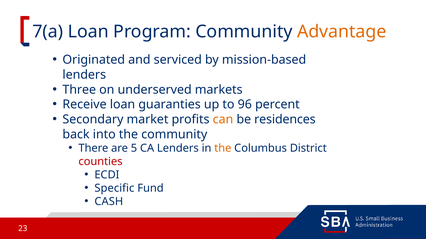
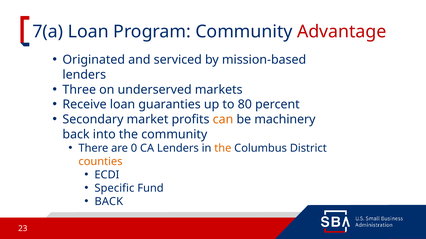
Advantage colour: orange -> red
96: 96 -> 80
residences: residences -> machinery
5: 5 -> 0
counties colour: red -> orange
CASH at (109, 202): CASH -> BACK
